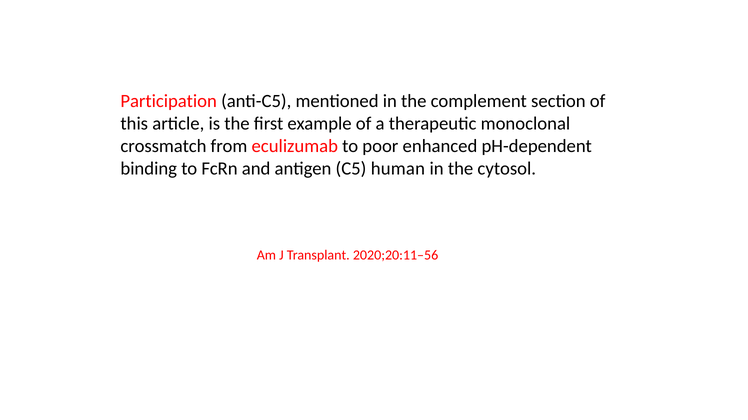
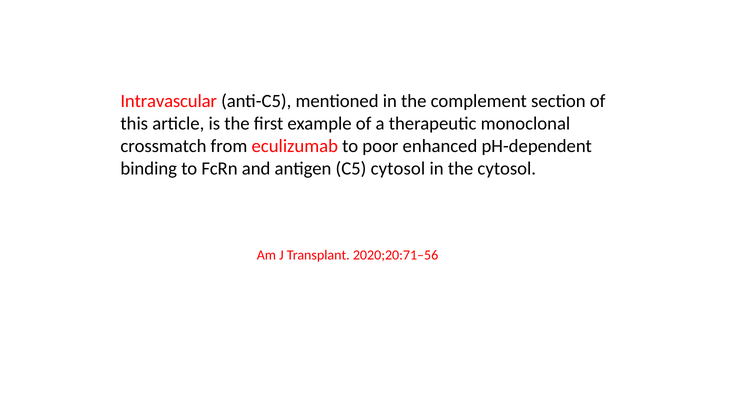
Participation: Participation -> Intravascular
C5 human: human -> cytosol
2020;20:11–56: 2020;20:11–56 -> 2020;20:71–56
